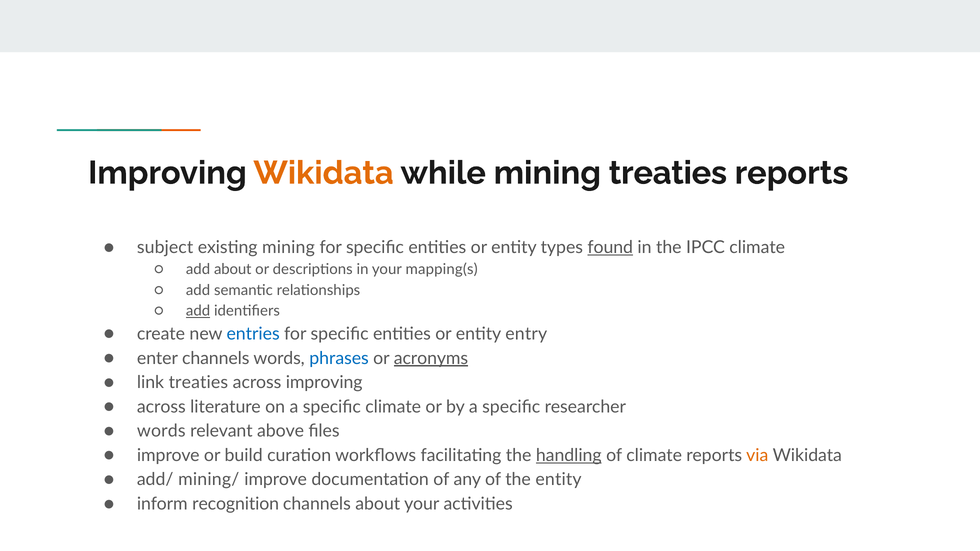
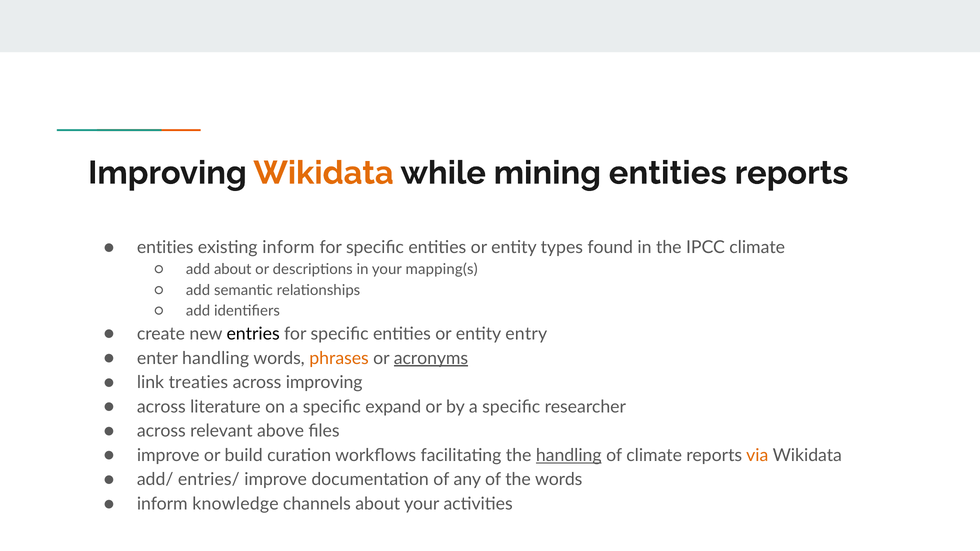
mining treaties: treaties -> entities
subject at (165, 248): subject -> entities
existing mining: mining -> inform
found underline: present -> none
add at (198, 311) underline: present -> none
entries colour: blue -> black
enter channels: channels -> handling
phrases colour: blue -> orange
specific climate: climate -> expand
words at (161, 431): words -> across
mining/: mining/ -> entries/
the entity: entity -> words
recognition: recognition -> knowledge
